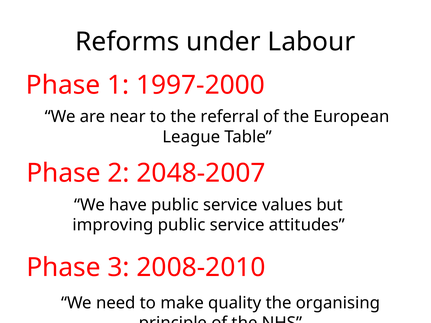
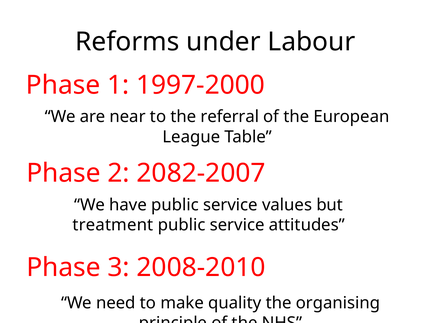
2048-2007: 2048-2007 -> 2082-2007
improving: improving -> treatment
